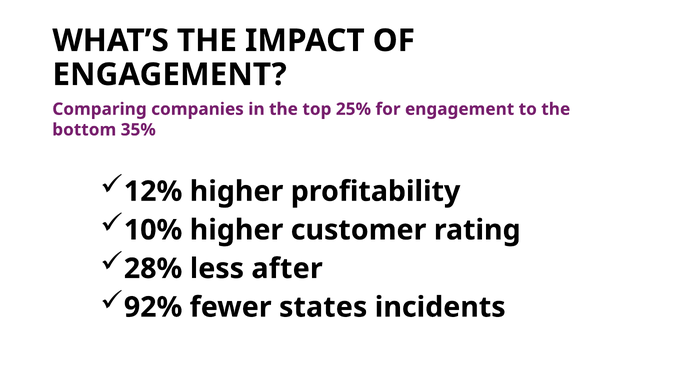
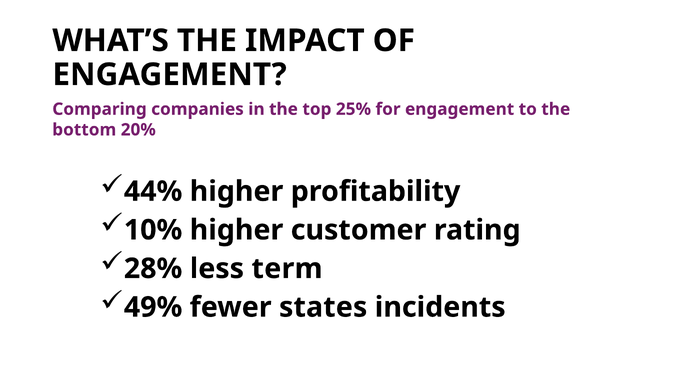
35%: 35% -> 20%
12%: 12% -> 44%
after: after -> term
92%: 92% -> 49%
